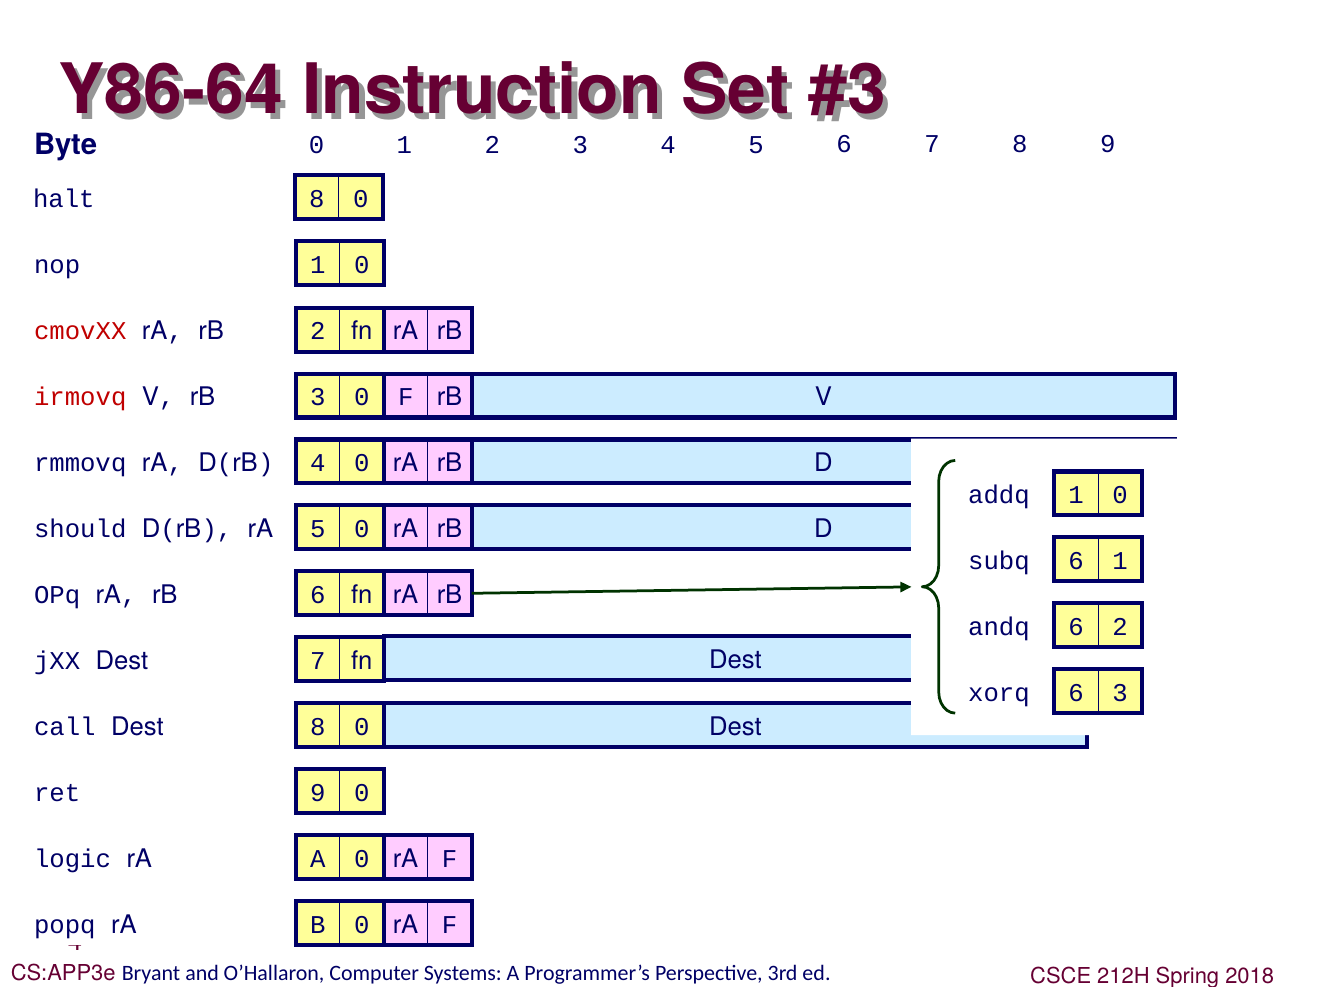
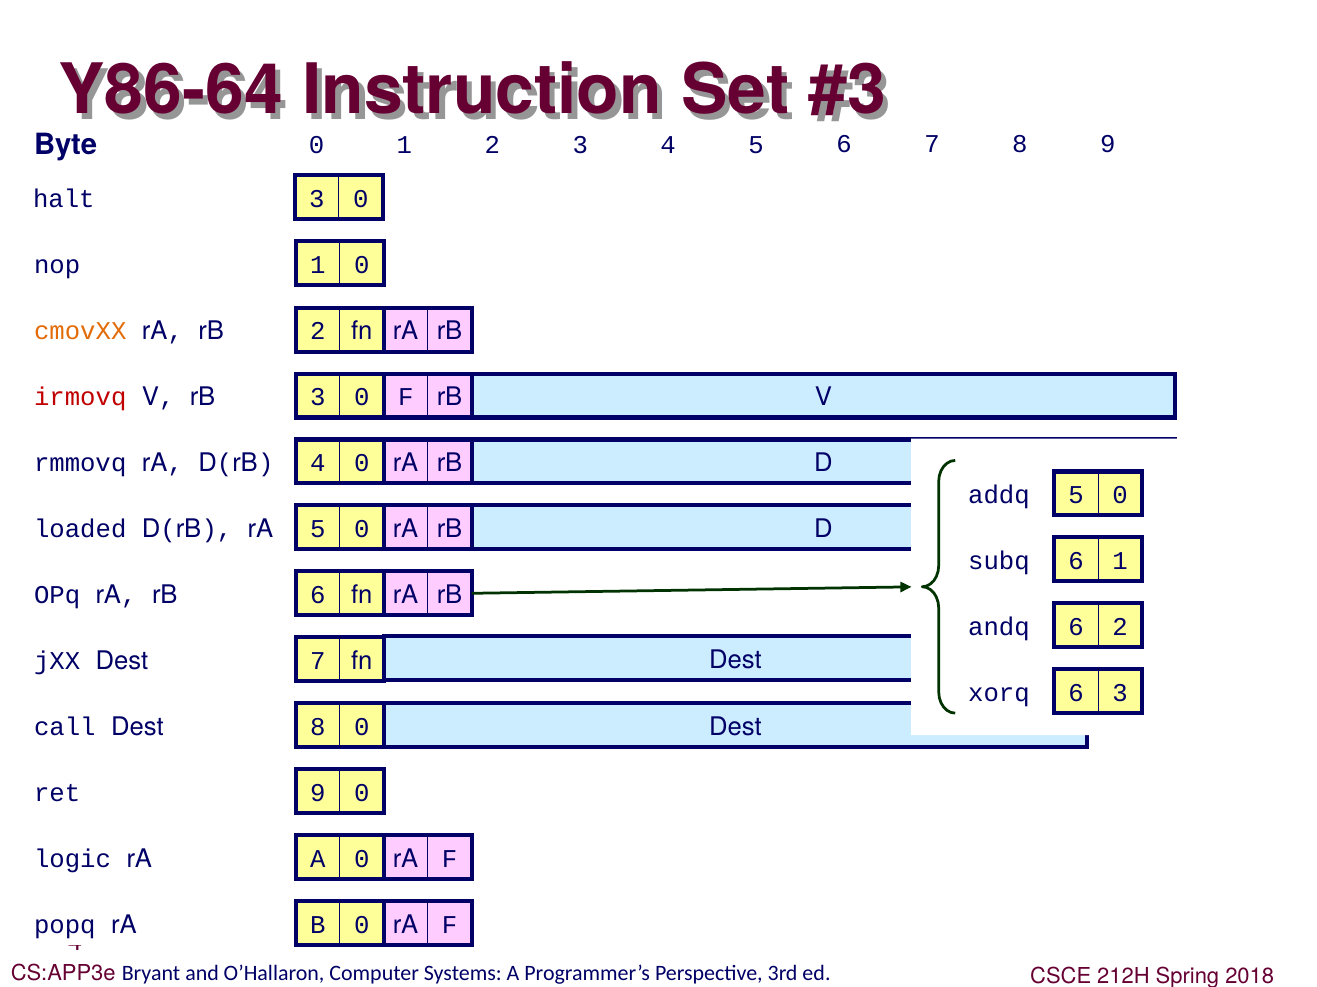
halt 8: 8 -> 3
cmovXX colour: red -> orange
addq 1: 1 -> 5
should: should -> loaded
